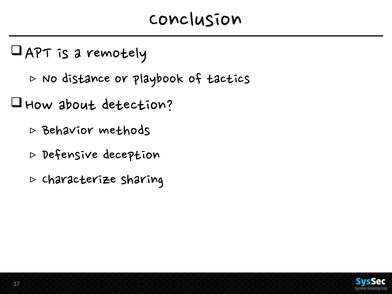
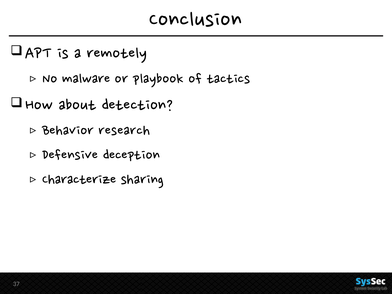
distance: distance -> malware
methods: methods -> research
